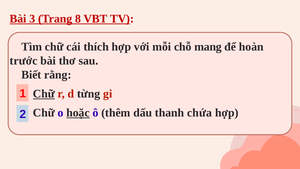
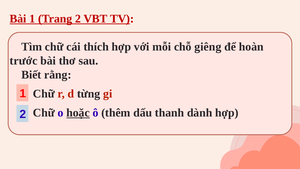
Bài 3: 3 -> 1
Trang 8: 8 -> 2
mang: mang -> giêng
Chữ at (44, 94) underline: present -> none
chứa: chứa -> dành
